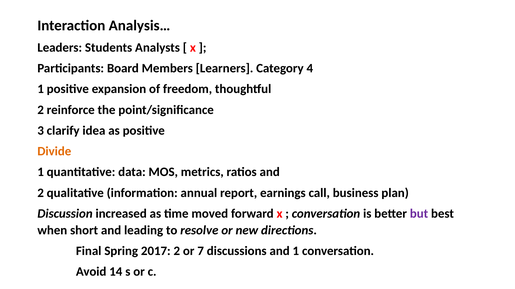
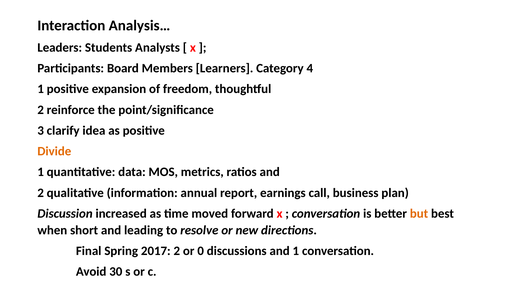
but colour: purple -> orange
7: 7 -> 0
14: 14 -> 30
